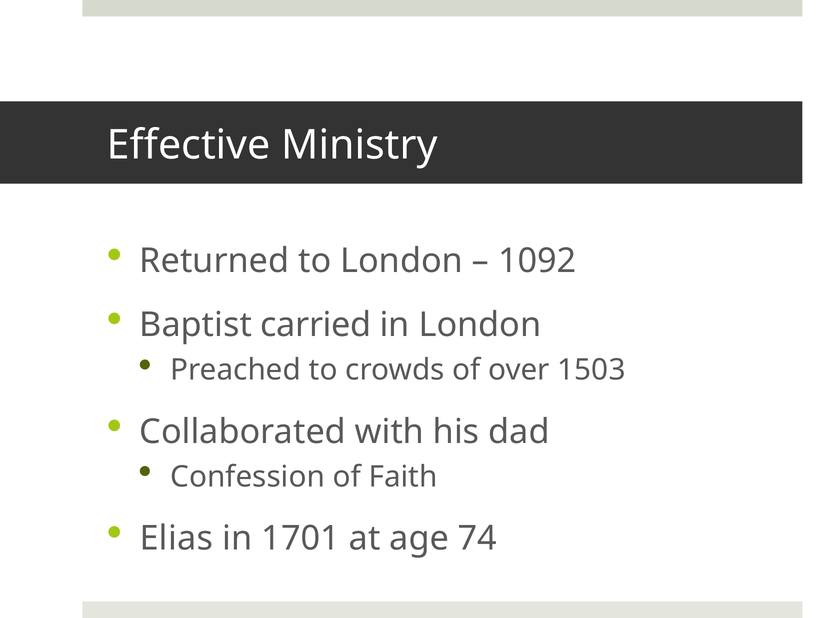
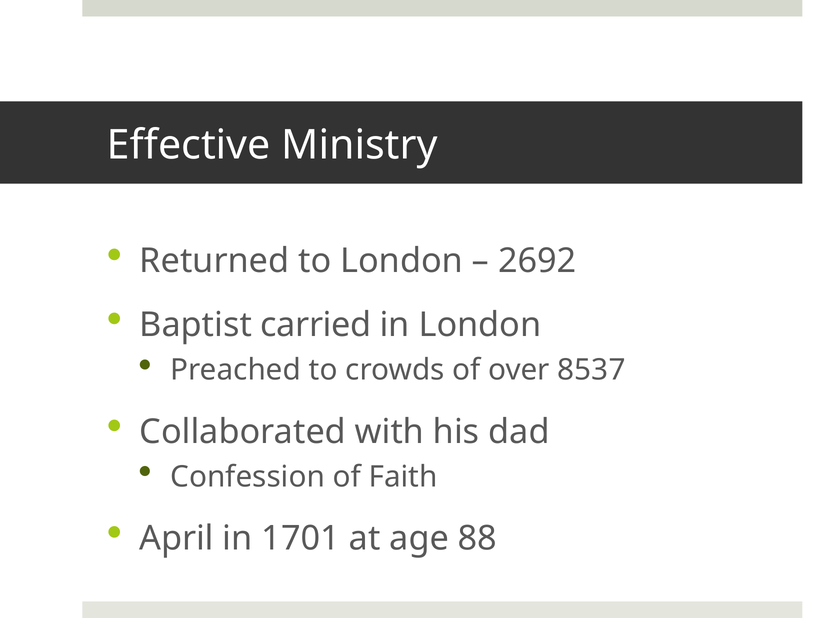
1092: 1092 -> 2692
1503: 1503 -> 8537
Elias: Elias -> April
74: 74 -> 88
